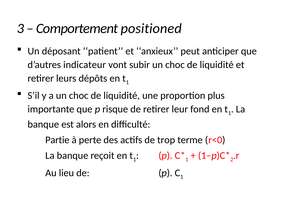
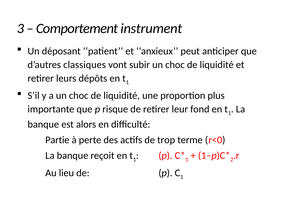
positioned: positioned -> instrument
indicateur: indicateur -> classiques
